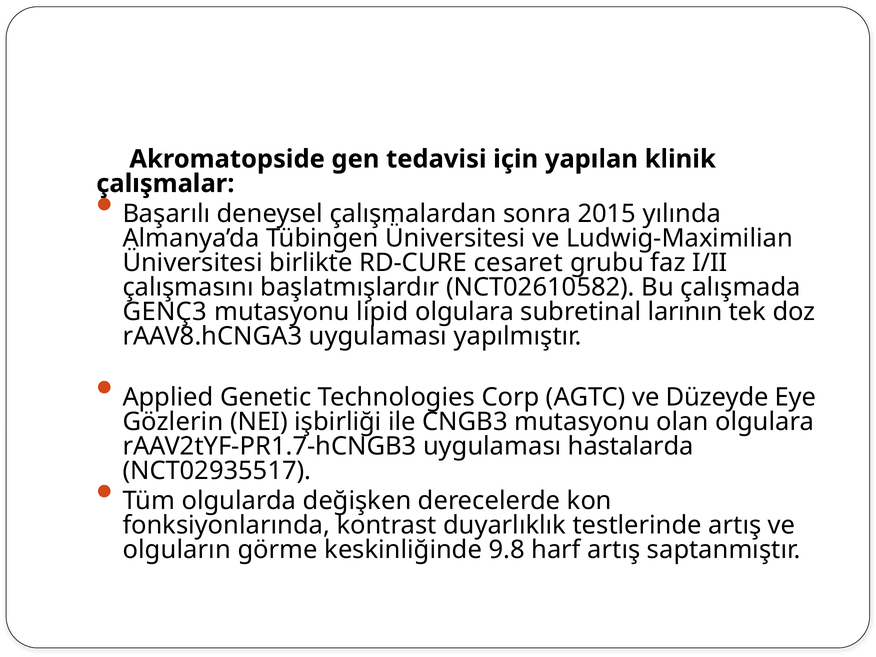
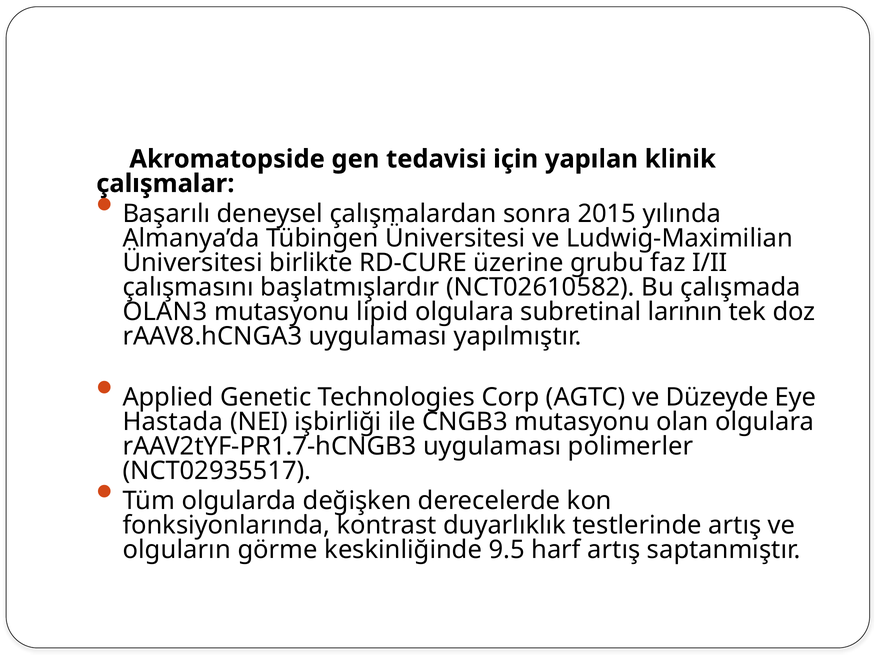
cesaret: cesaret -> üzerine
GENÇ3: GENÇ3 -> OLAN3
Gözlerin: Gözlerin -> Hastada
hastalarda: hastalarda -> polimerler
9.8: 9.8 -> 9.5
